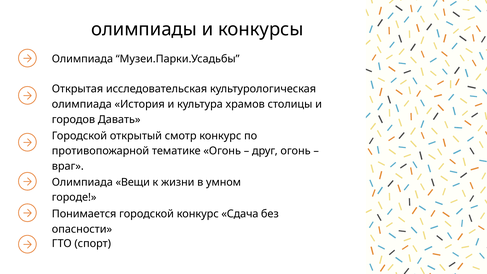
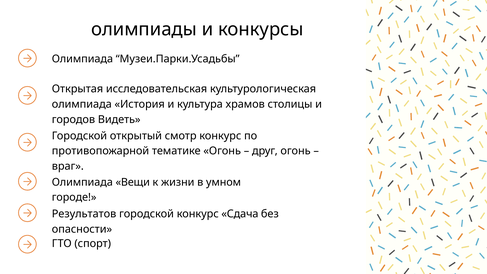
Давать: Давать -> Видеть
Понимается: Понимается -> Результатов
